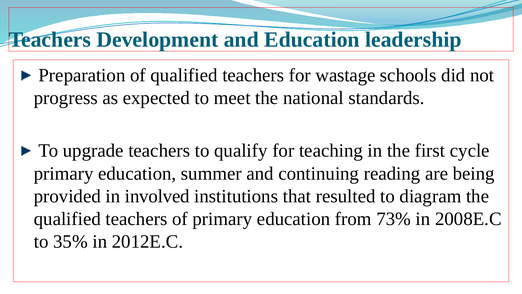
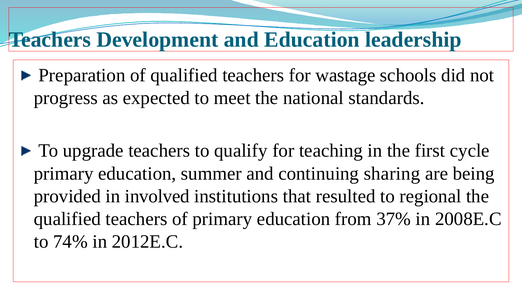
reading: reading -> sharing
diagram: diagram -> regional
73%: 73% -> 37%
35%: 35% -> 74%
